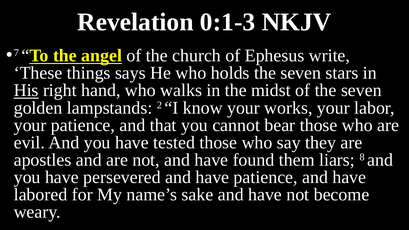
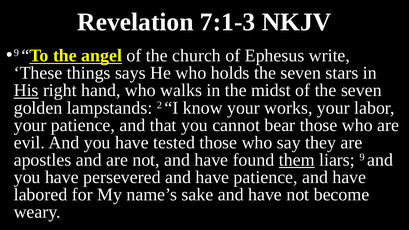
0:1-3: 0:1-3 -> 7:1-3
7 at (16, 53): 7 -> 9
them underline: none -> present
liars 8: 8 -> 9
